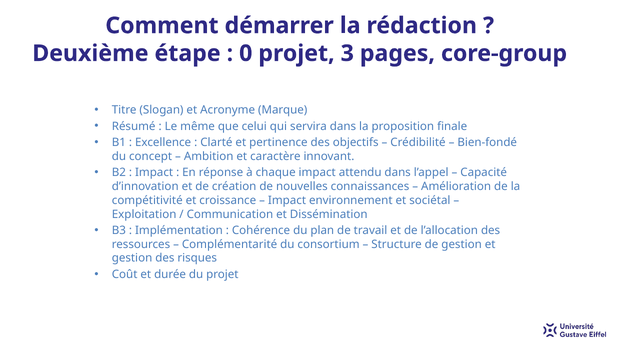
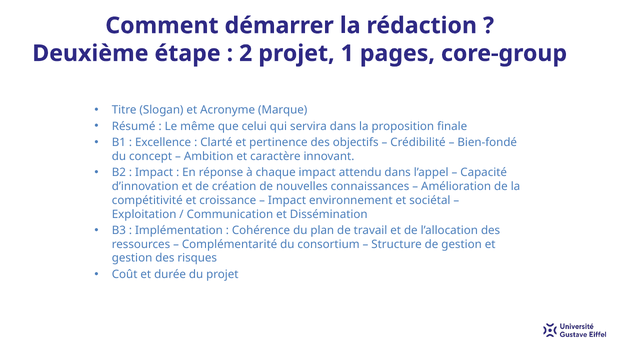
0: 0 -> 2
3: 3 -> 1
